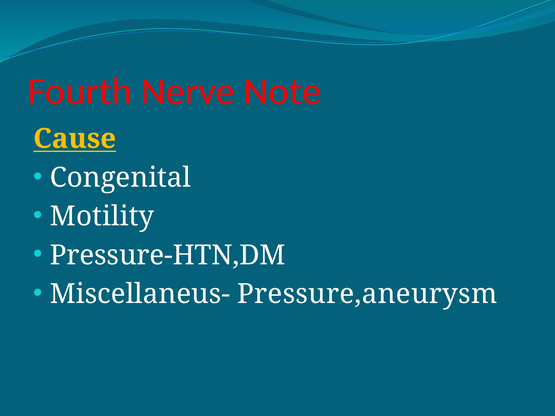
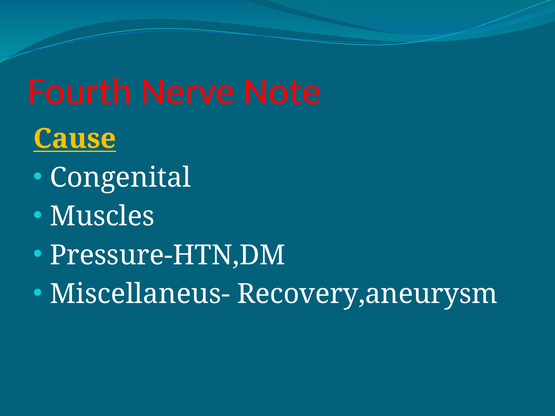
Motility: Motility -> Muscles
Pressure,aneurysm: Pressure,aneurysm -> Recovery,aneurysm
